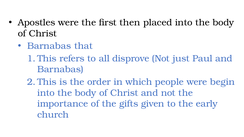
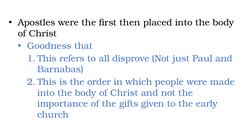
Barnabas at (49, 46): Barnabas -> Goodness
begin: begin -> made
